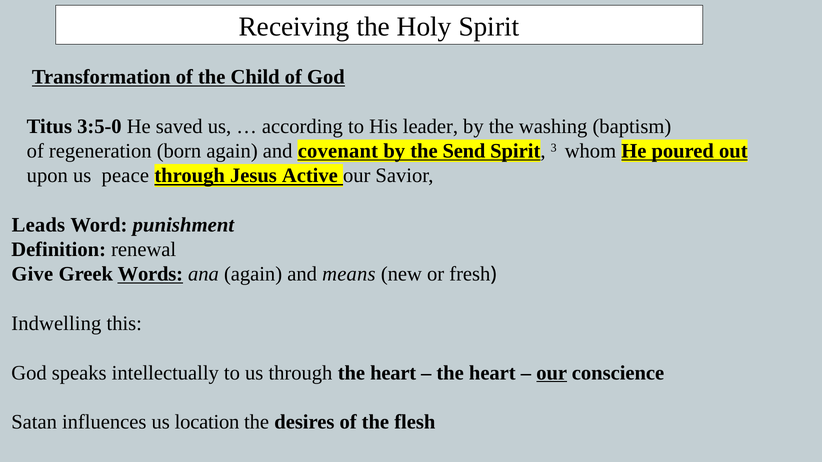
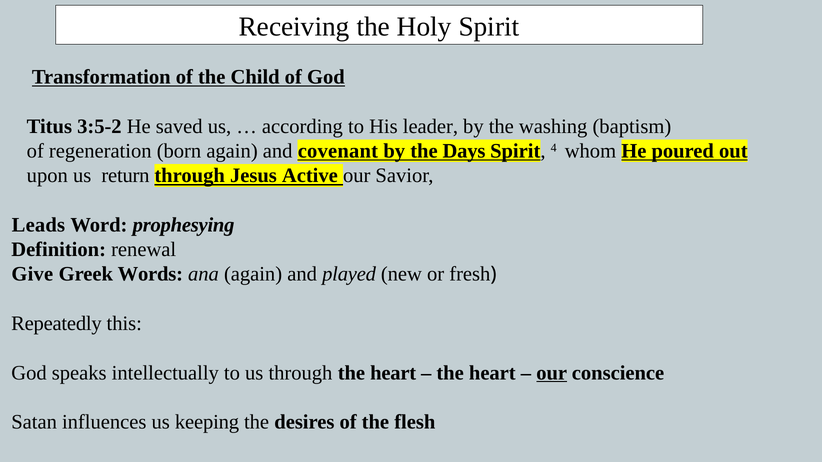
3:5-0: 3:5-0 -> 3:5-2
Send: Send -> Days
3: 3 -> 4
peace: peace -> return
punishment: punishment -> prophesying
Words underline: present -> none
means: means -> played
Indwelling: Indwelling -> Repeatedly
location: location -> keeping
